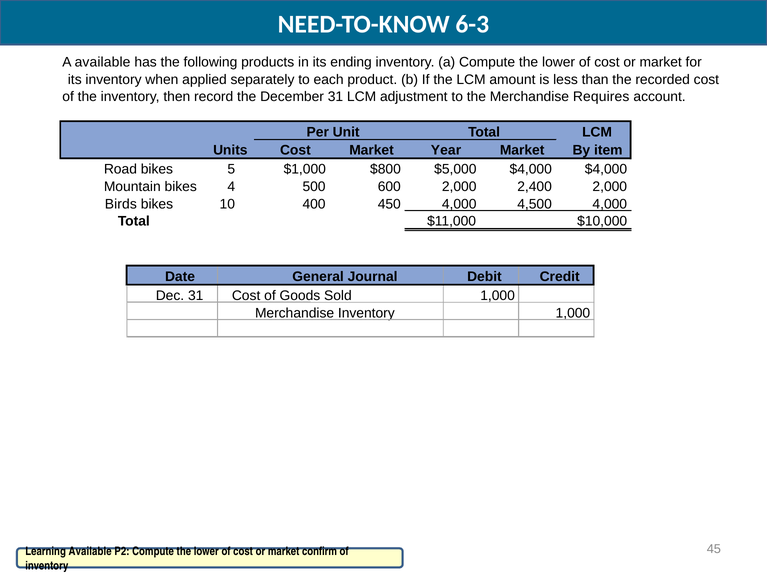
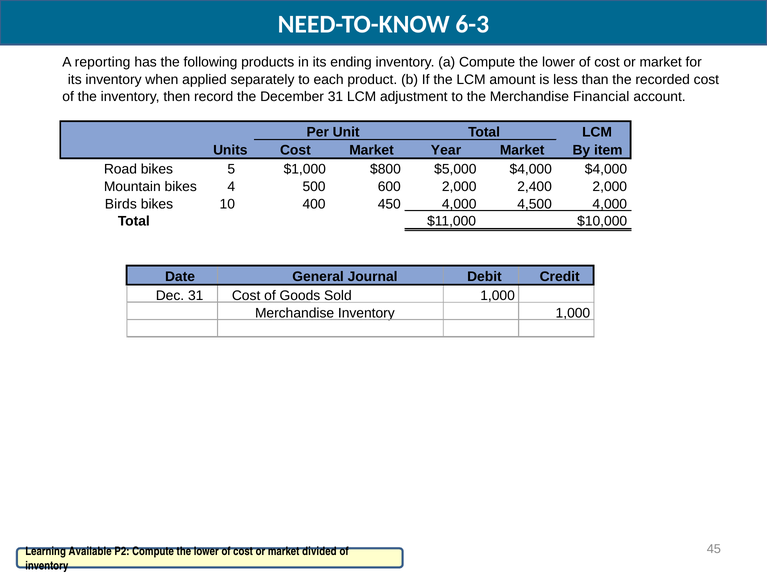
A available: available -> reporting
Requires: Requires -> Financial
confirm: confirm -> divided
